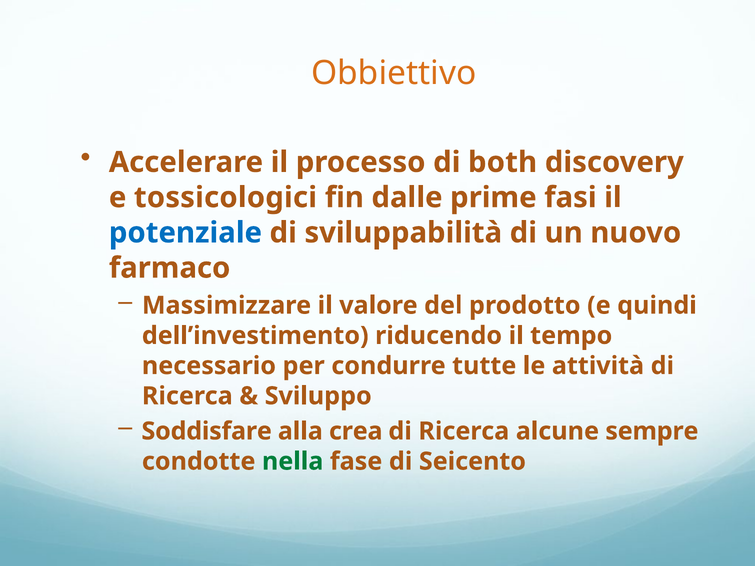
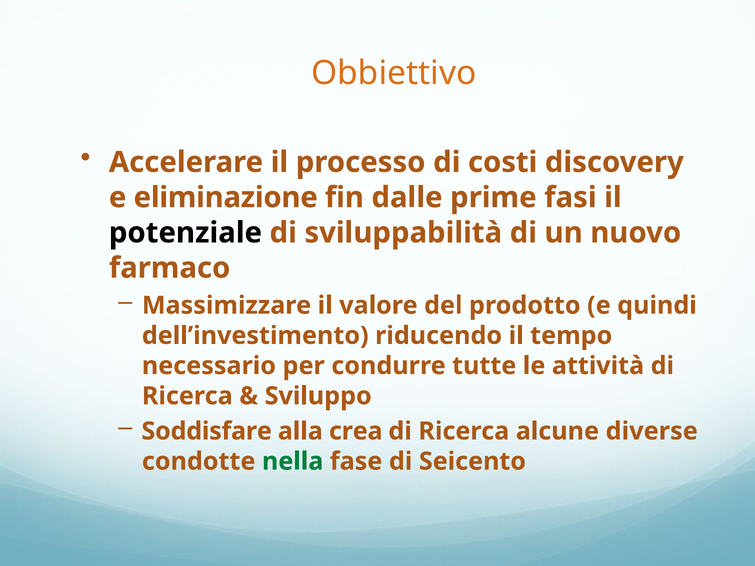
both: both -> costi
tossicologici: tossicologici -> eliminazione
potenziale colour: blue -> black
sempre: sempre -> diverse
